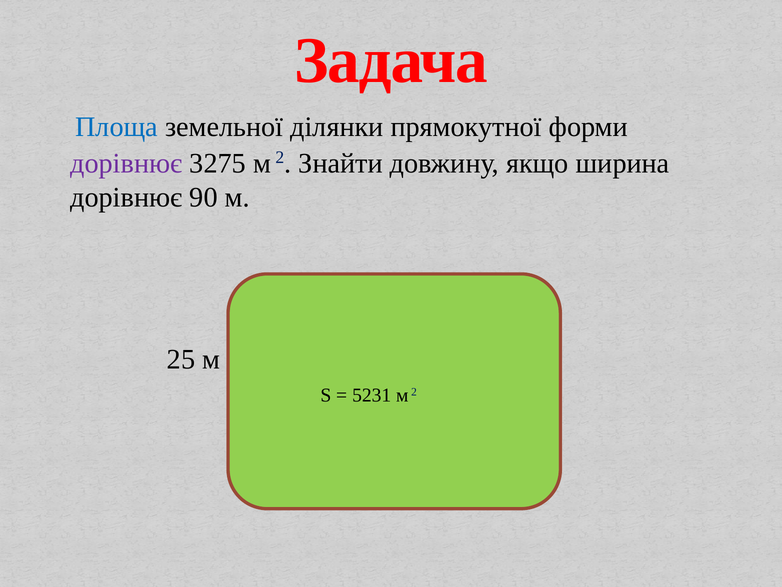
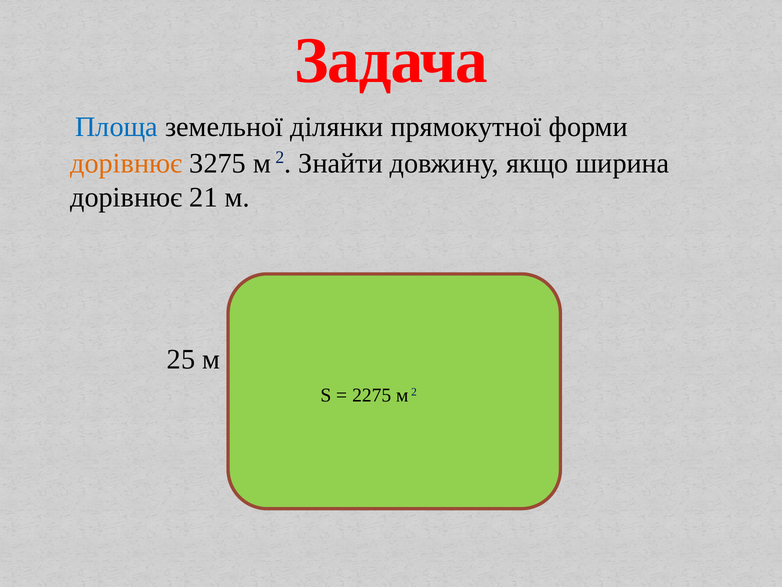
дорівнює at (126, 163) colour: purple -> orange
90: 90 -> 21
5231: 5231 -> 2275
